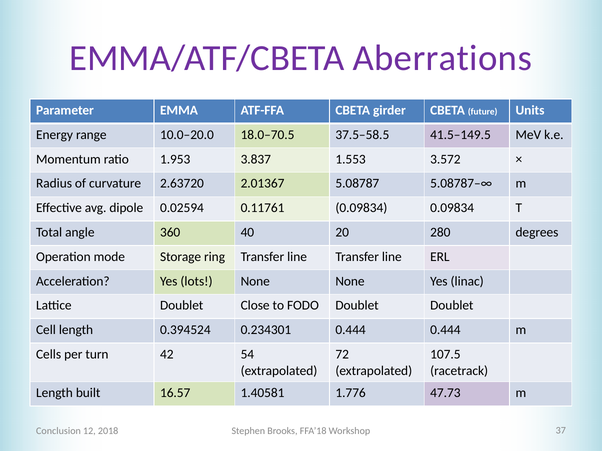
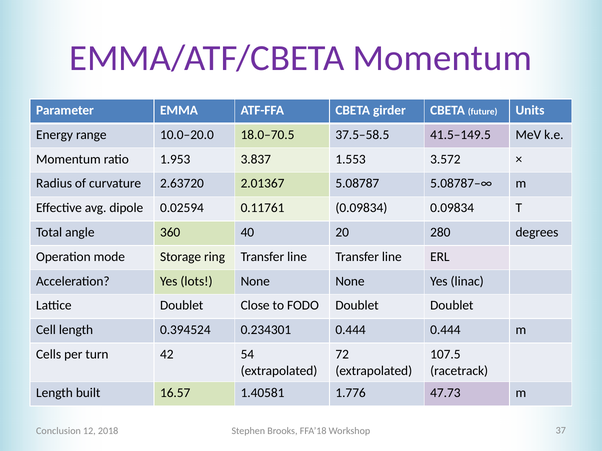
EMMA/ATF/CBETA Aberrations: Aberrations -> Momentum
